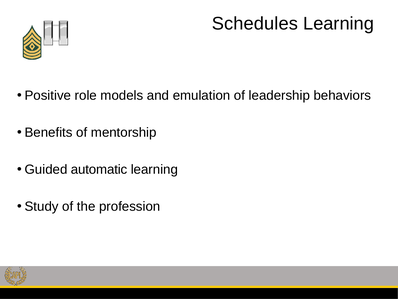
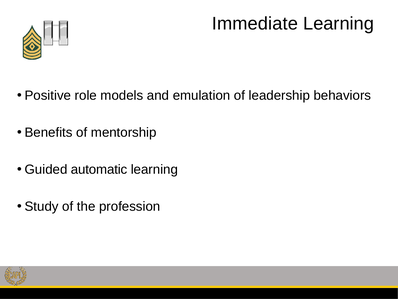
Schedules: Schedules -> Immediate
